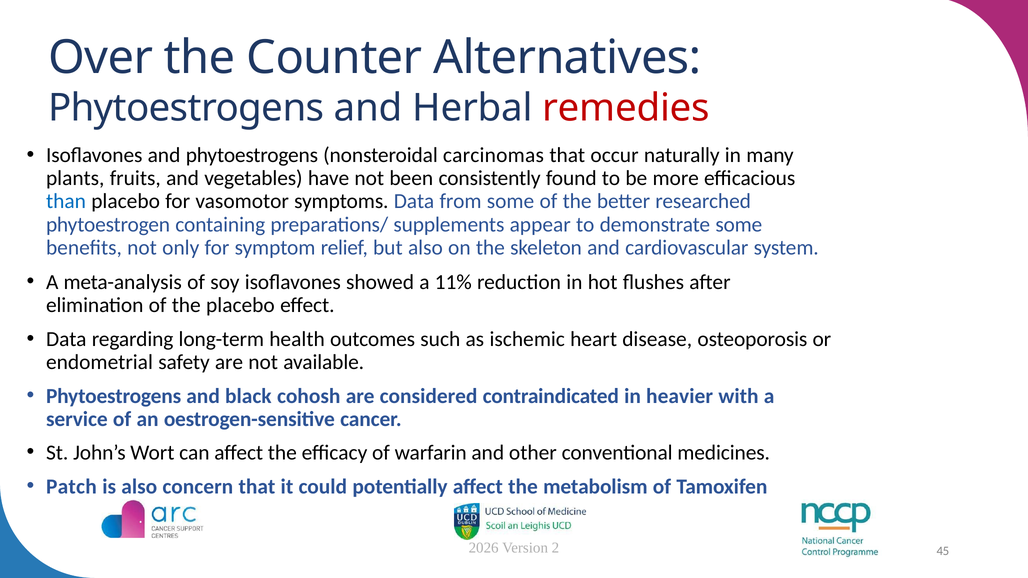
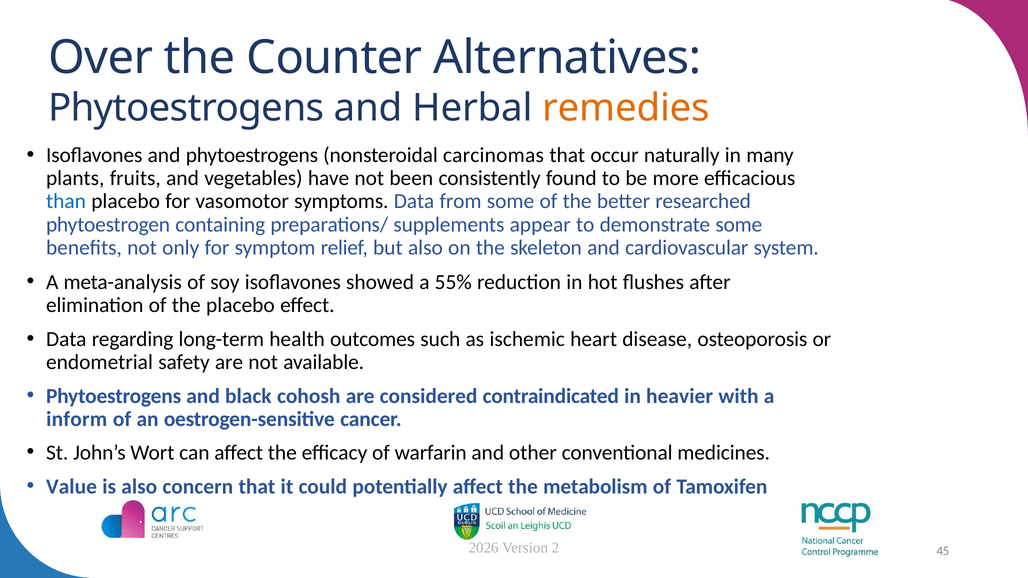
remedies colour: red -> orange
11%: 11% -> 55%
service: service -> inform
Patch: Patch -> Value
